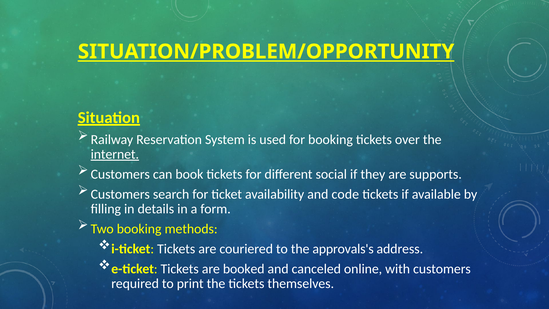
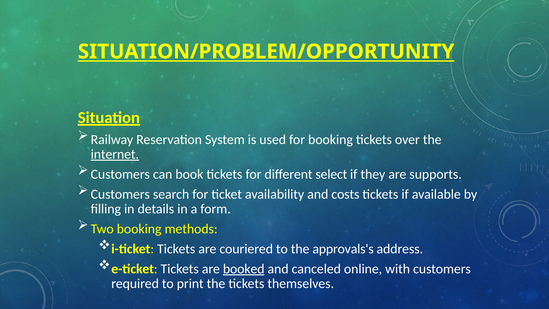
social: social -> select
code: code -> costs
booked underline: none -> present
